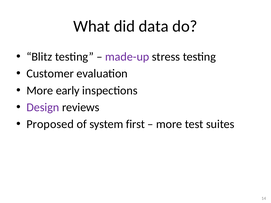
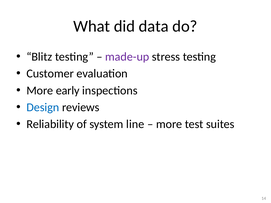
Design colour: purple -> blue
Proposed: Proposed -> Reliability
first: first -> line
